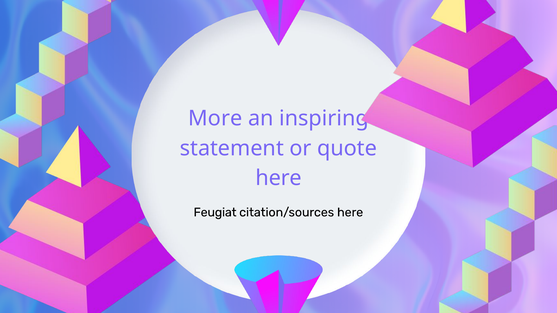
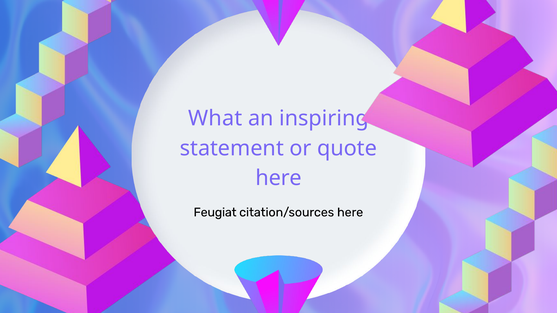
More: More -> What
